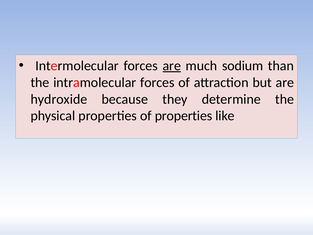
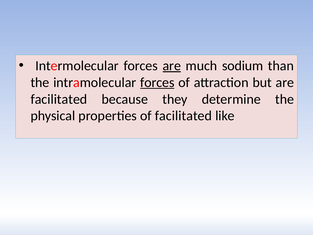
forces at (157, 82) underline: none -> present
hydroxide at (59, 99): hydroxide -> facilitated
of properties: properties -> facilitated
